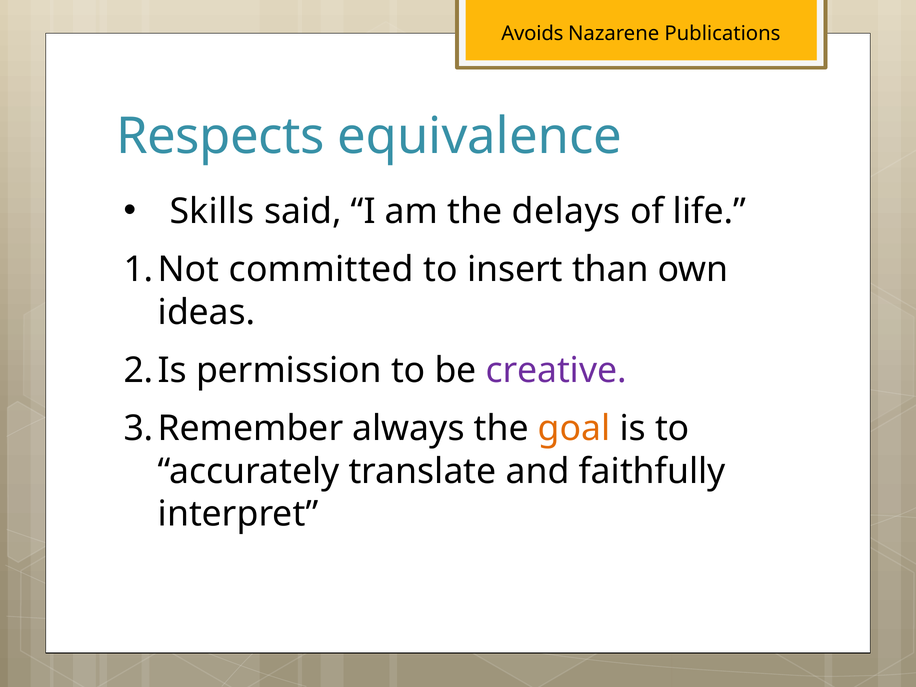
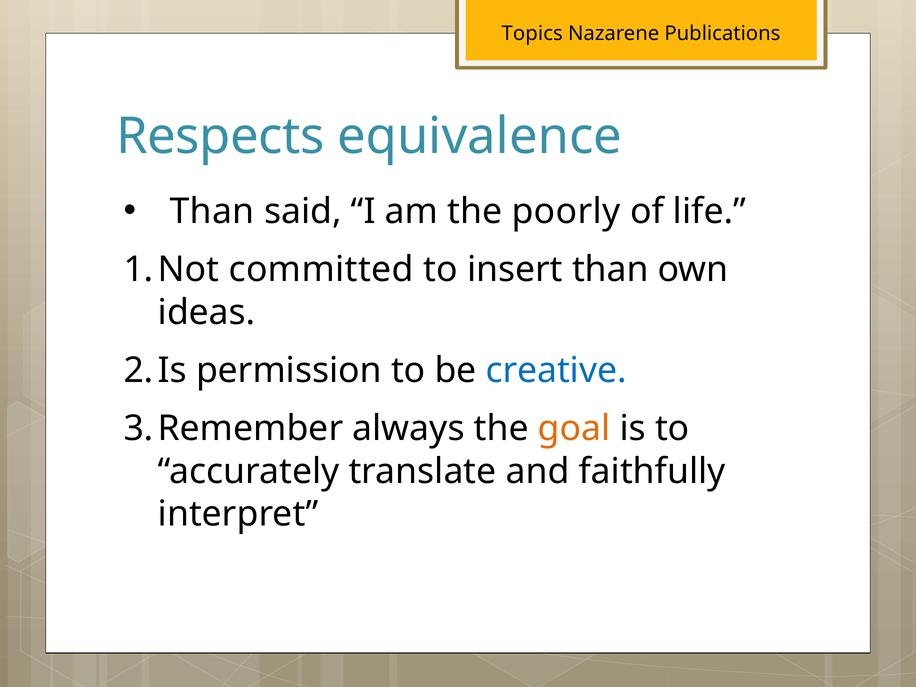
Avoids: Avoids -> Topics
Skills at (212, 212): Skills -> Than
delays: delays -> poorly
creative colour: purple -> blue
